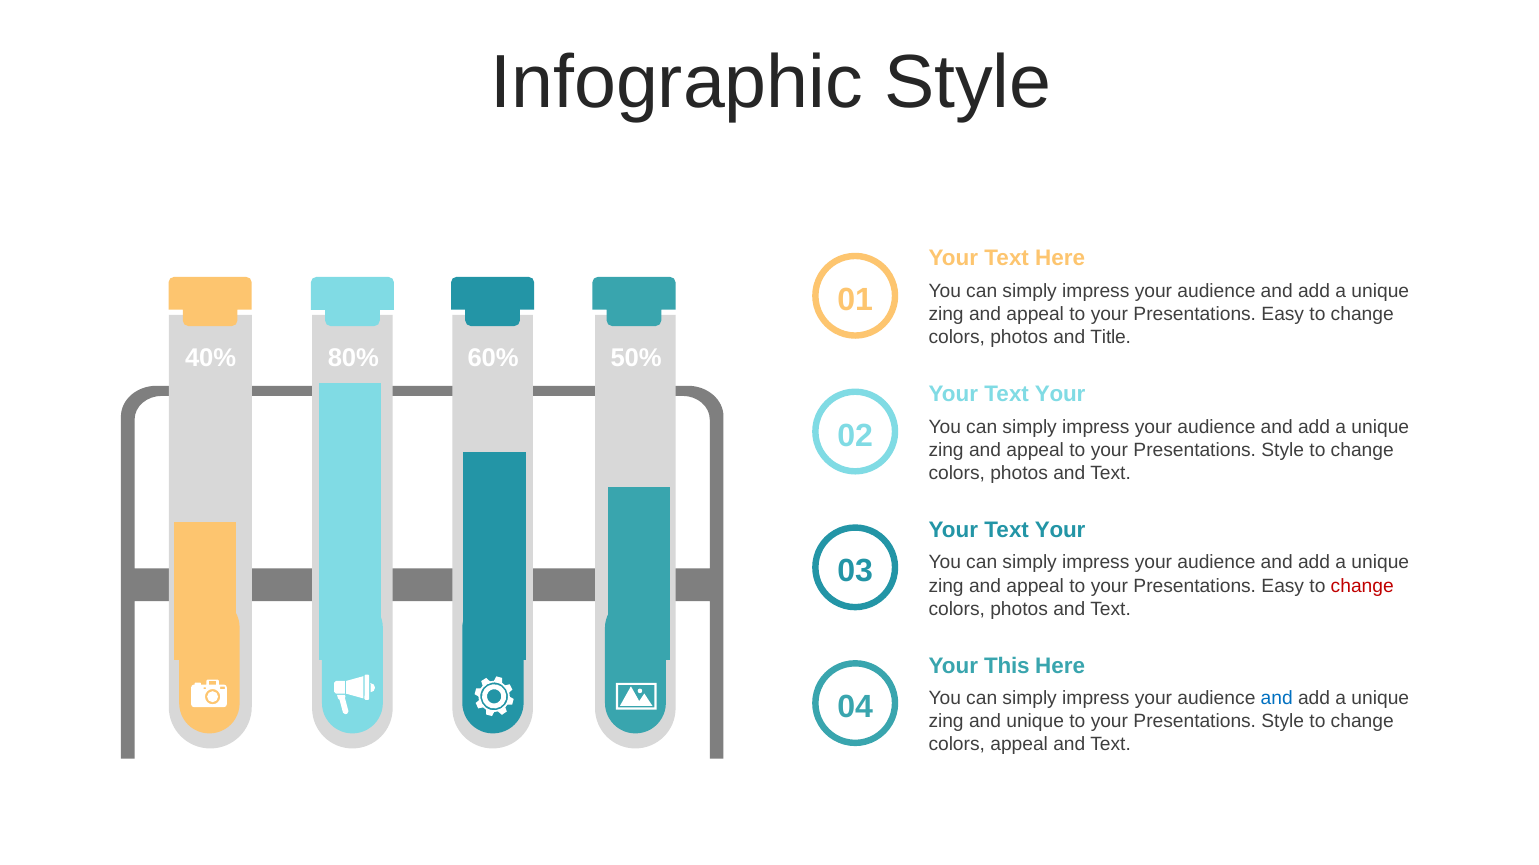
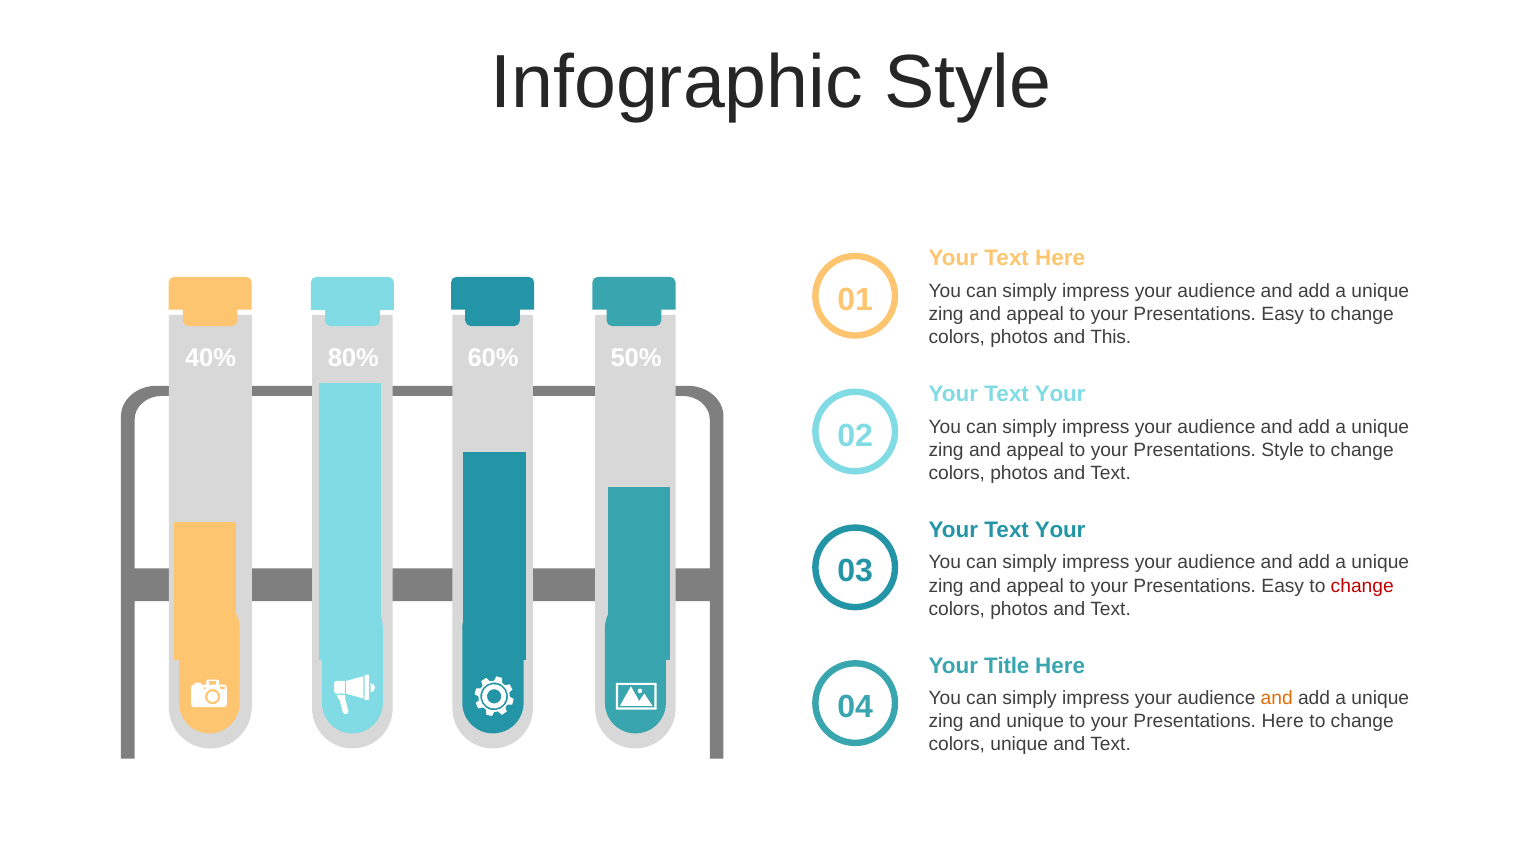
Title: Title -> This
This: This -> Title
and at (1277, 699) colour: blue -> orange
Style at (1283, 722): Style -> Here
colors appeal: appeal -> unique
